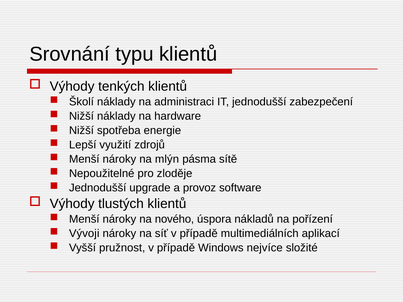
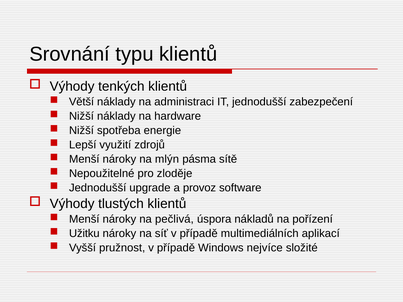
Školí: Školí -> Větší
nového: nového -> pečlivá
Vývoji: Vývoji -> Užitku
